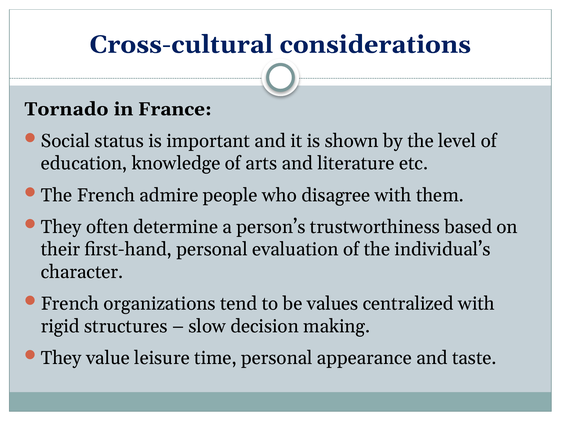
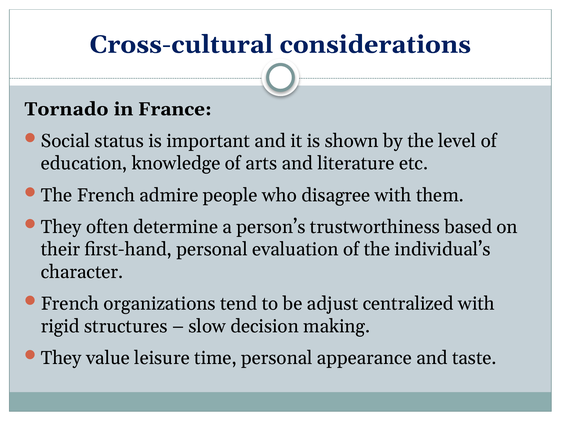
values: values -> adjust
